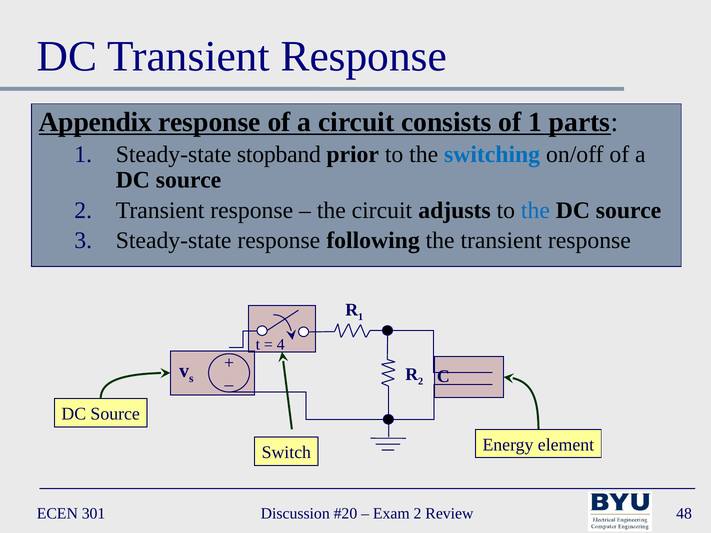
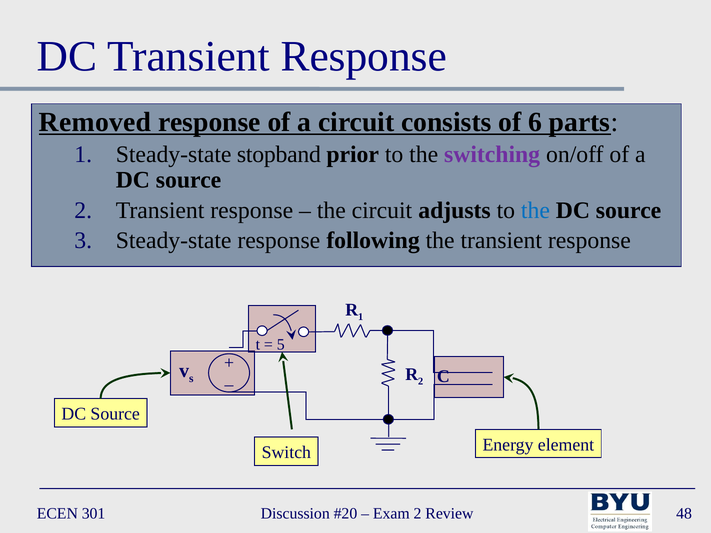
Appendix: Appendix -> Removed
of 1: 1 -> 6
switching colour: blue -> purple
4: 4 -> 5
